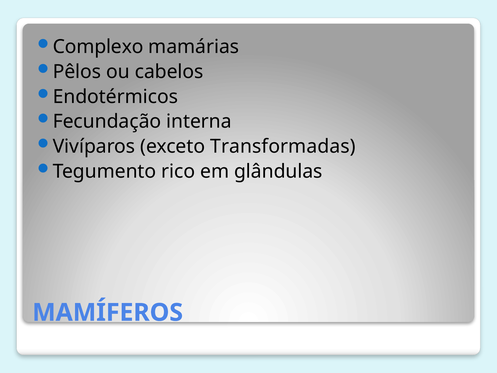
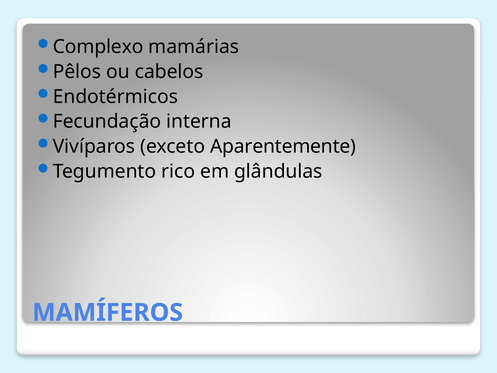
Transformadas: Transformadas -> Aparentemente
